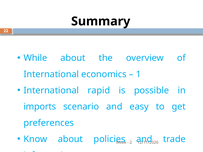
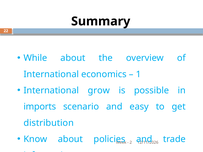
rapid: rapid -> grow
preferences: preferences -> distribution
